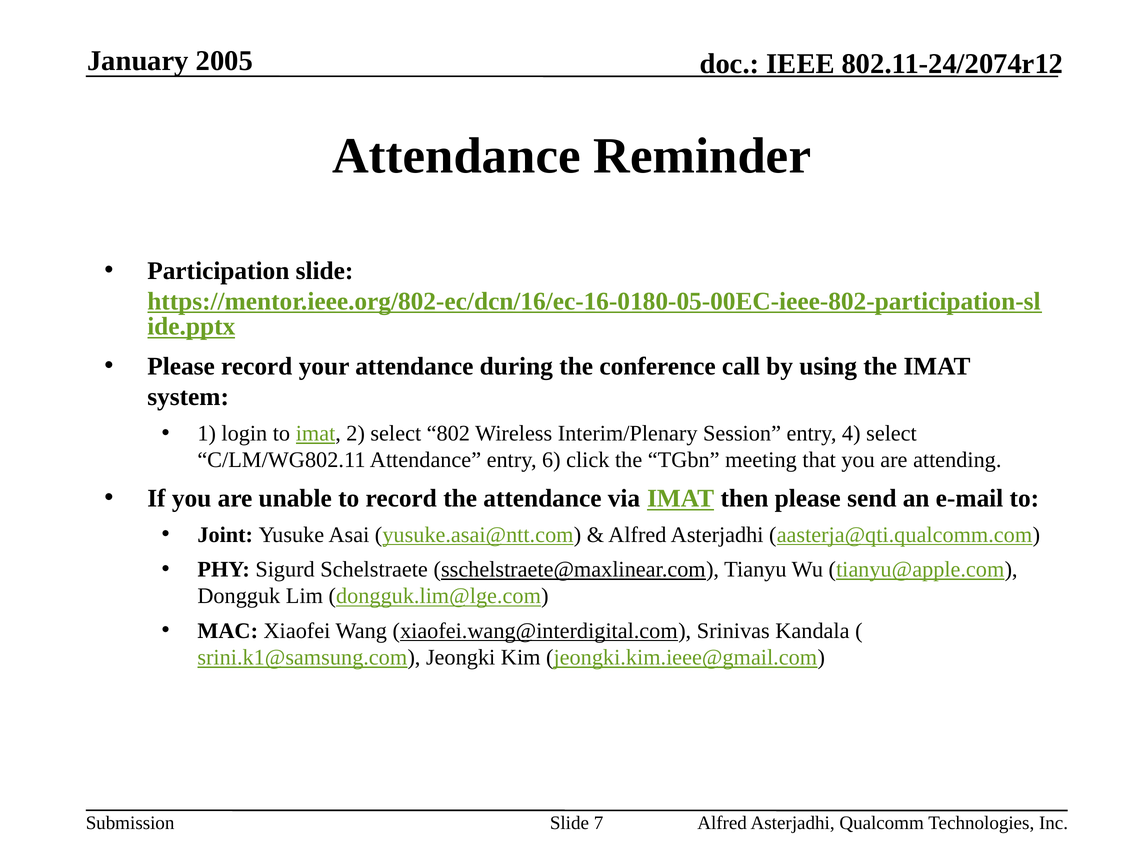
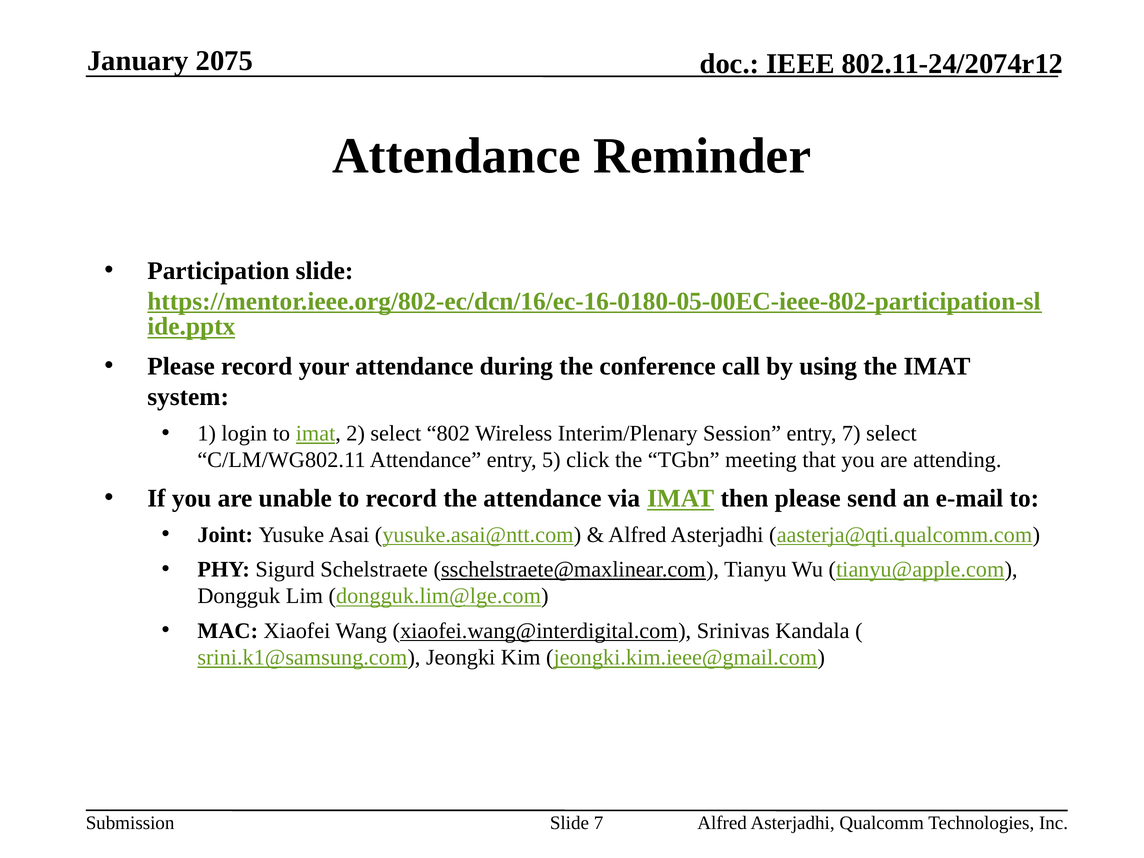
2005: 2005 -> 2075
entry 4: 4 -> 7
6: 6 -> 5
